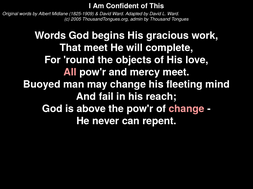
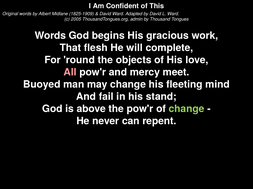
That meet: meet -> flesh
reach: reach -> stand
change at (187, 109) colour: pink -> light green
